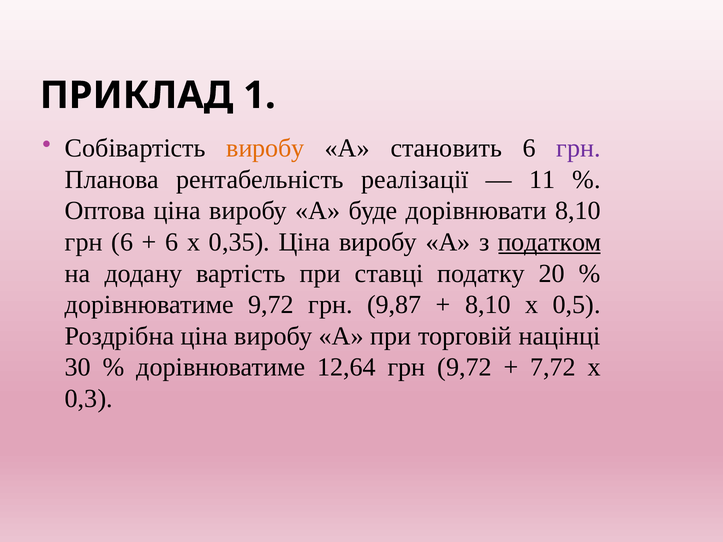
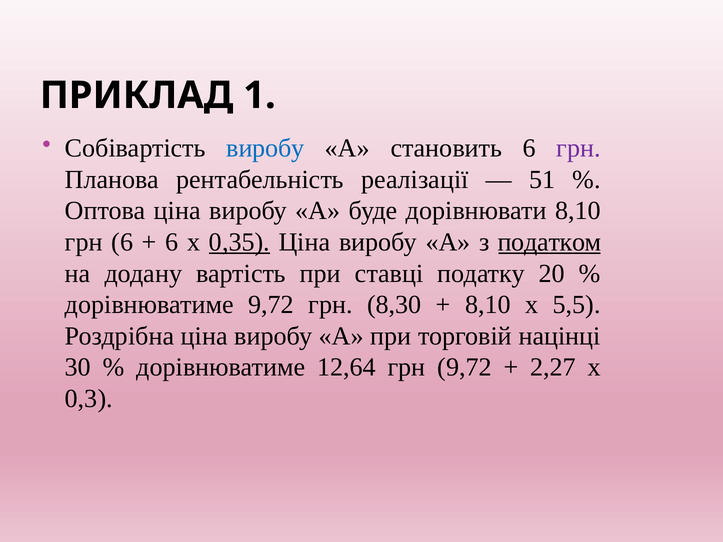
виробу at (265, 148) colour: orange -> blue
11: 11 -> 51
0,35 underline: none -> present
9,87: 9,87 -> 8,30
0,5: 0,5 -> 5,5
7,72: 7,72 -> 2,27
